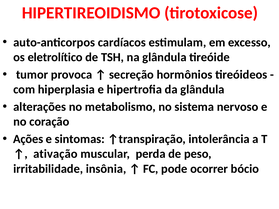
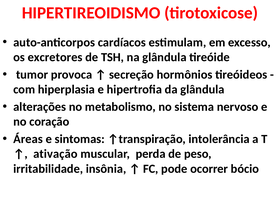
eletrolítico: eletrolítico -> excretores
Ações: Ações -> Áreas
